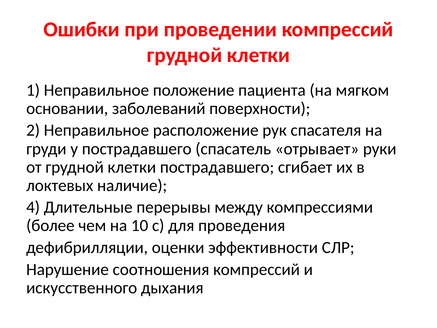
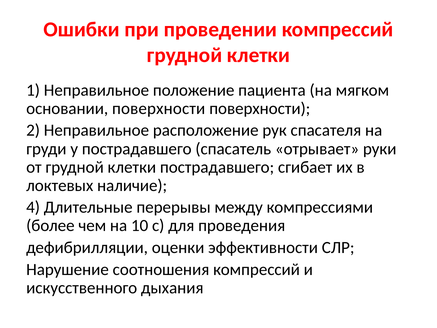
основании заболеваний: заболеваний -> поверхности
